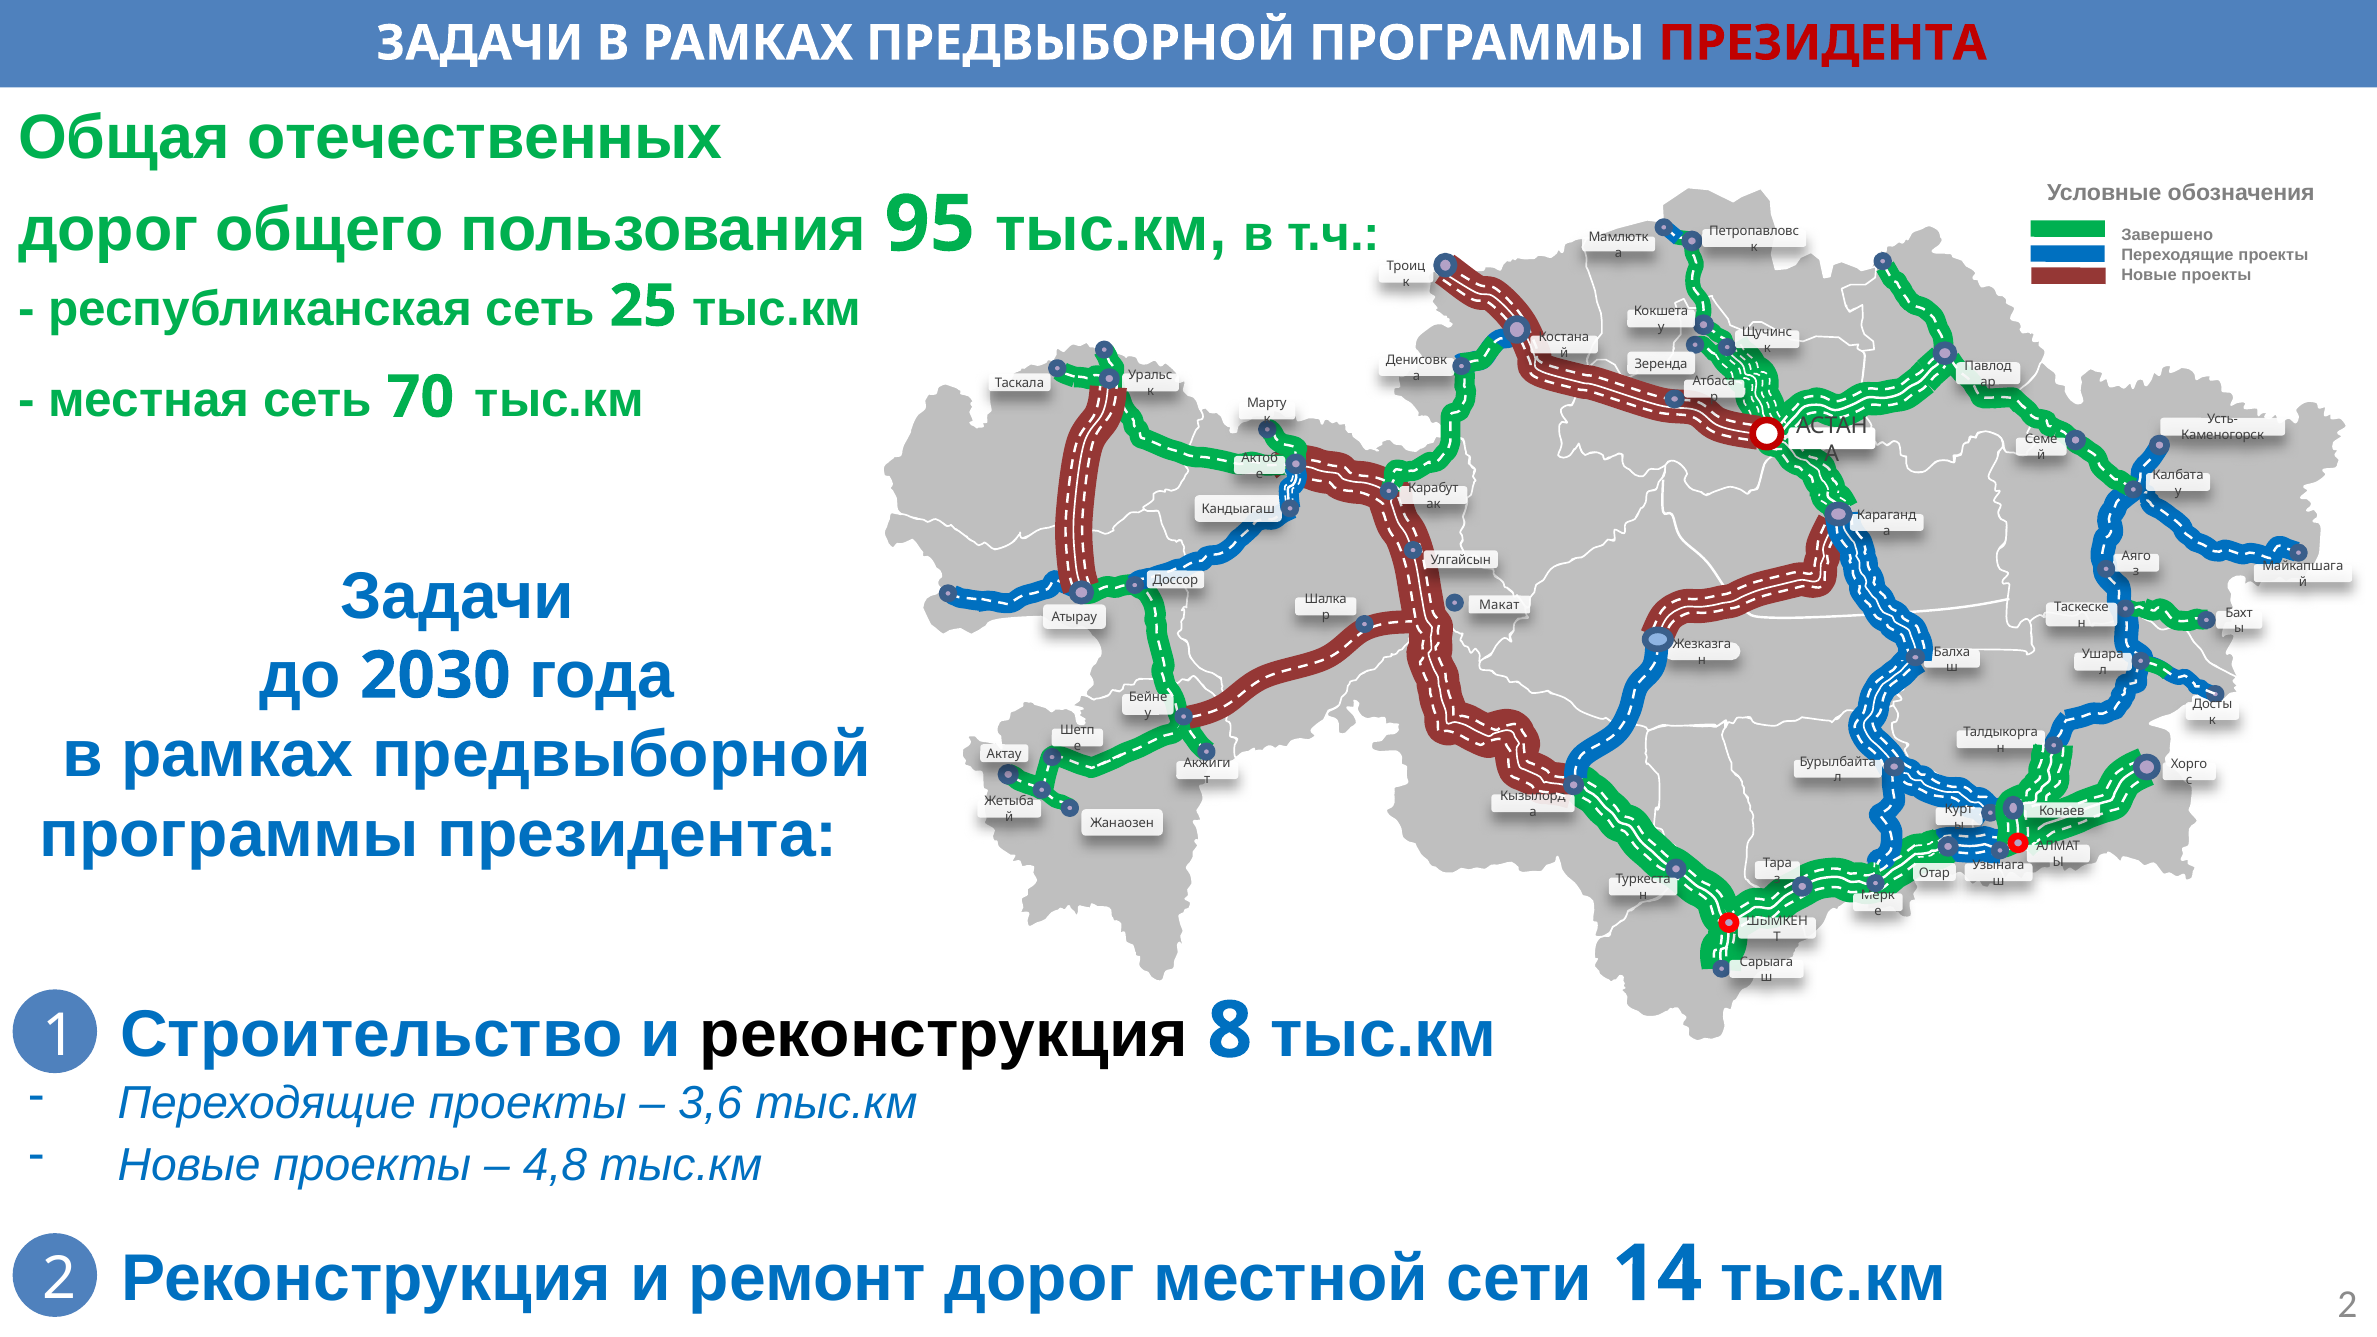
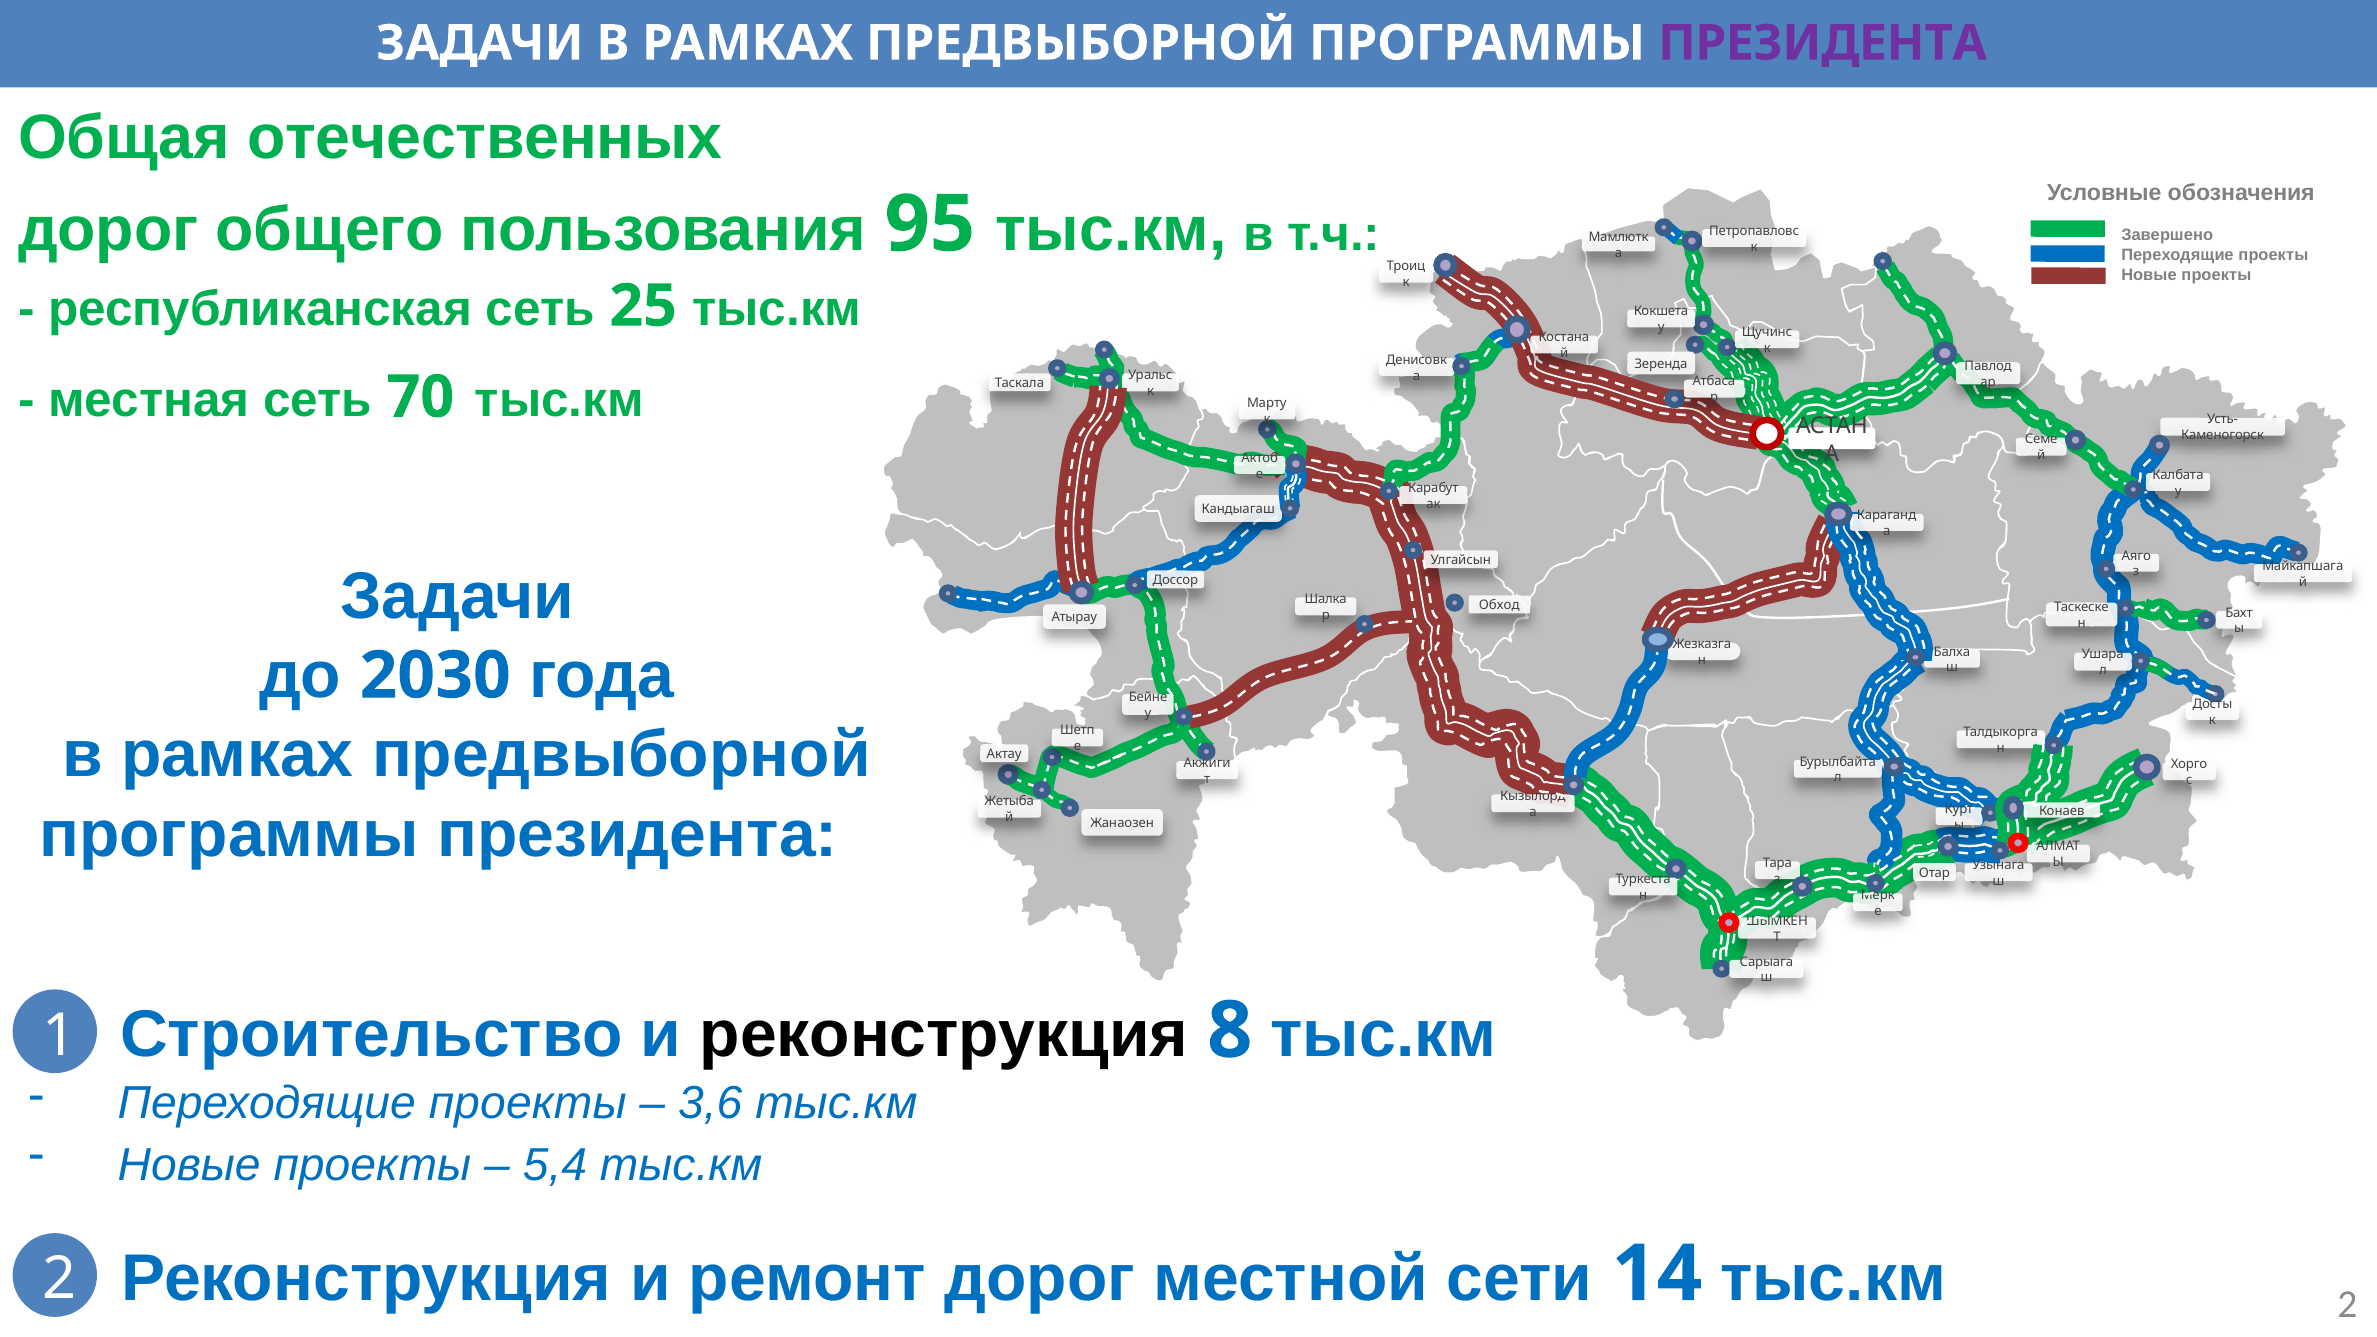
ПРЕЗИДЕНТА at (1822, 43) colour: red -> purple
Макат: Макат -> Обход
4,8: 4,8 -> 5,4
